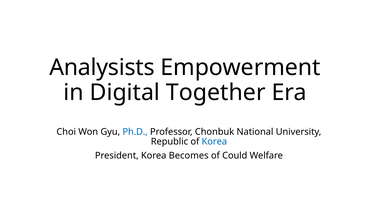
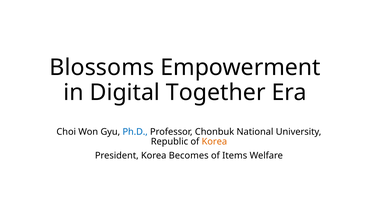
Analysists: Analysists -> Blossoms
Korea at (214, 142) colour: blue -> orange
Could: Could -> Items
